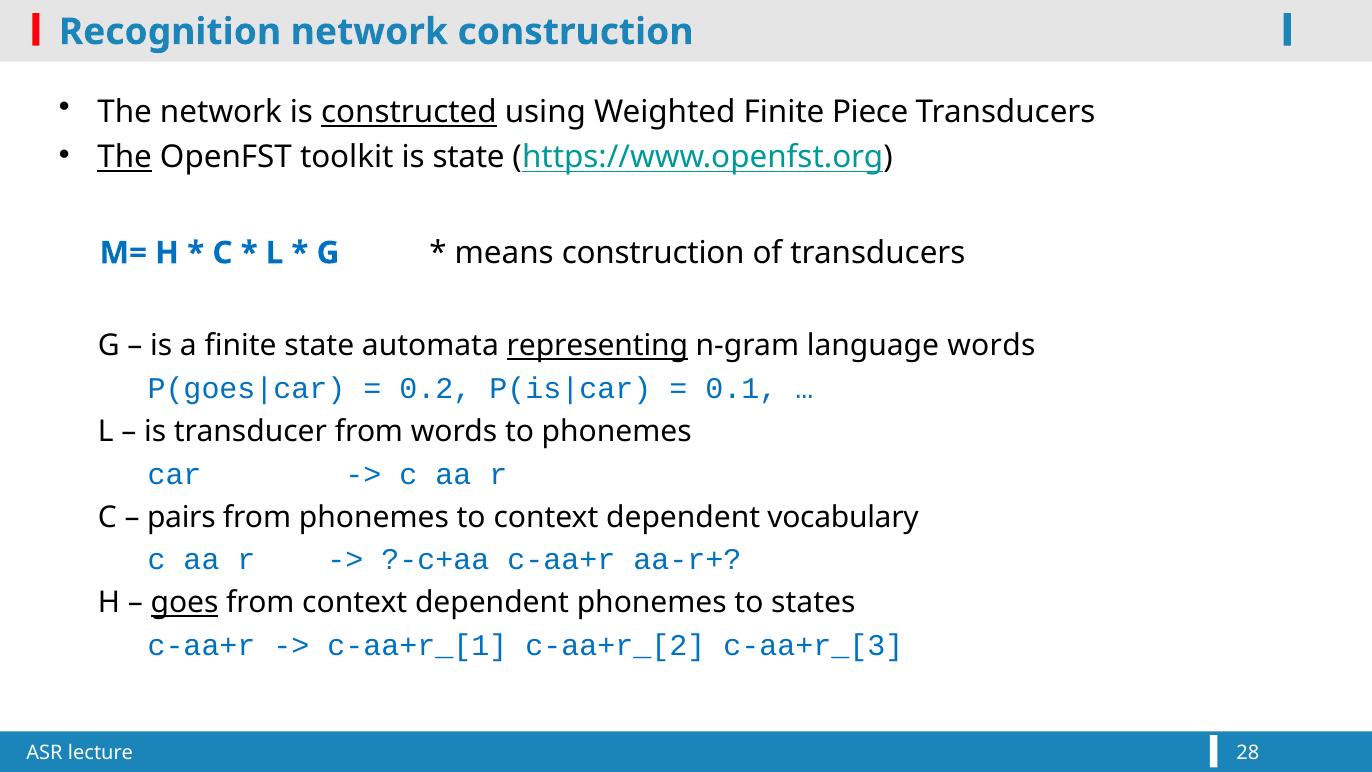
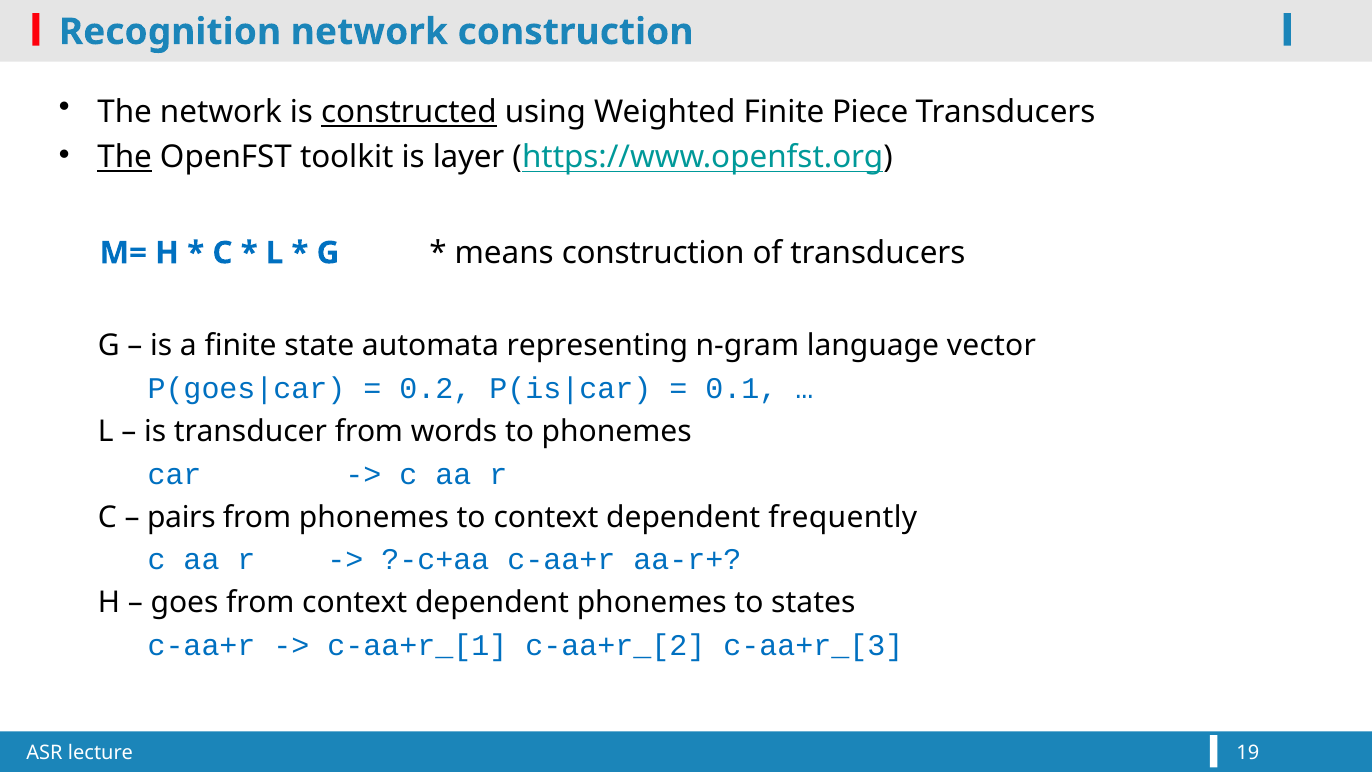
is state: state -> layer
representing underline: present -> none
language words: words -> vector
vocabulary: vocabulary -> frequently
goes underline: present -> none
28: 28 -> 19
